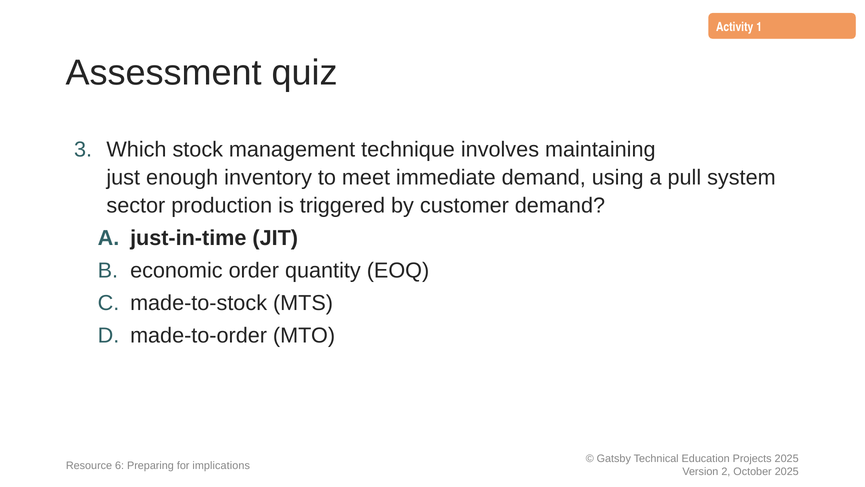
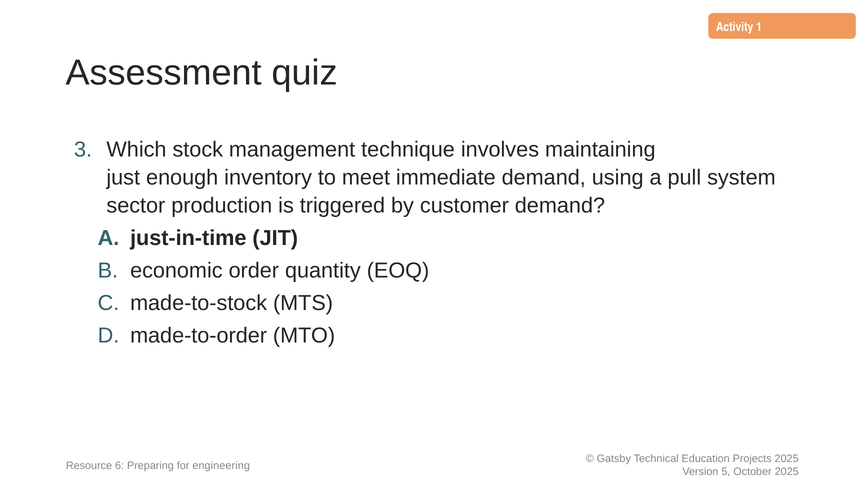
implications: implications -> engineering
2: 2 -> 5
